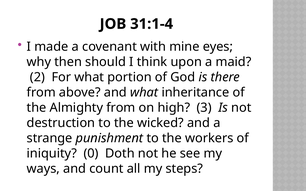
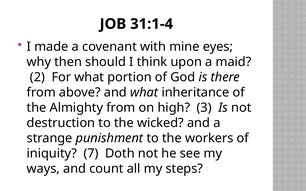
0: 0 -> 7
